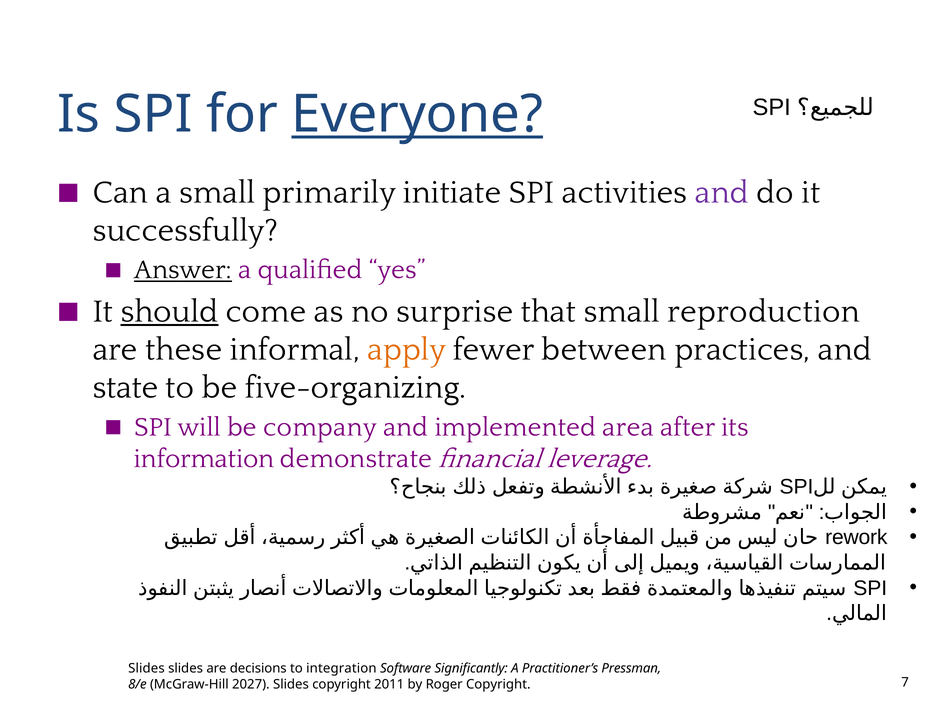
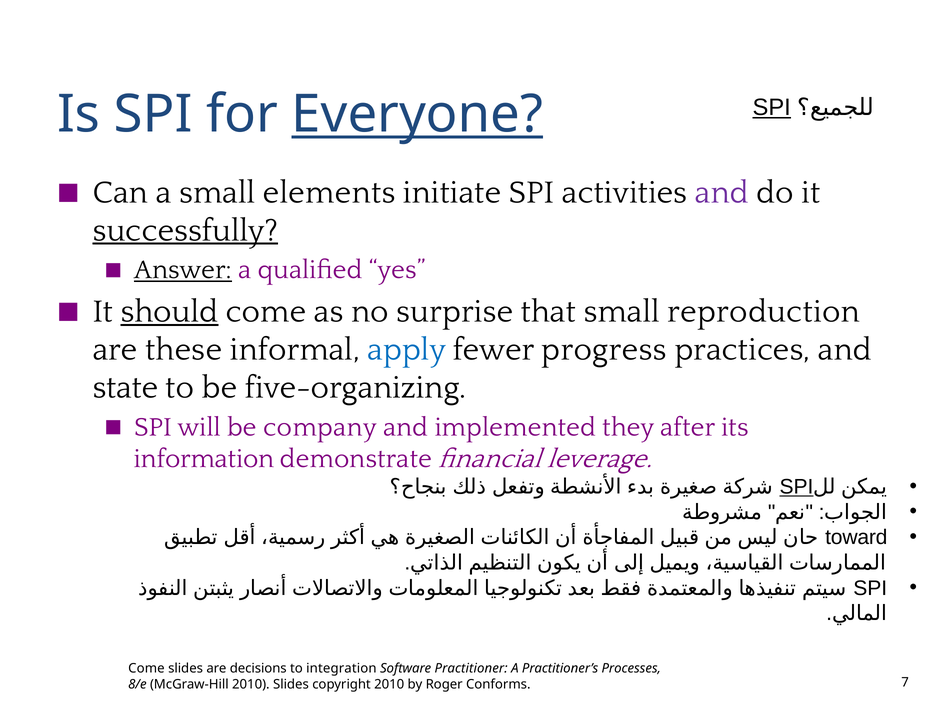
SPI at (772, 107) underline: none -> present
primarily: primarily -> elements
successfully underline: none -> present
apply colour: orange -> blue
between: between -> progress
area: area -> they
SPI at (796, 487) underline: none -> present
rework: rework -> toward
Slides at (146, 669): Slides -> Come
Significantly: Significantly -> Practitioner
Pressman: Pressman -> Processes
McGraw-Hill 2027: 2027 -> 2010
copyright 2011: 2011 -> 2010
Roger Copyright: Copyright -> Conforms
